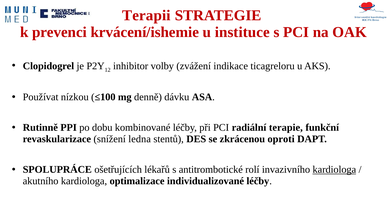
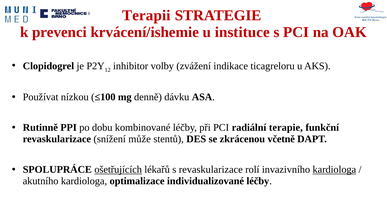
ledna: ledna -> může
oproti: oproti -> včetně
ošetřujících underline: none -> present
s antitrombotické: antitrombotické -> revaskularizace
